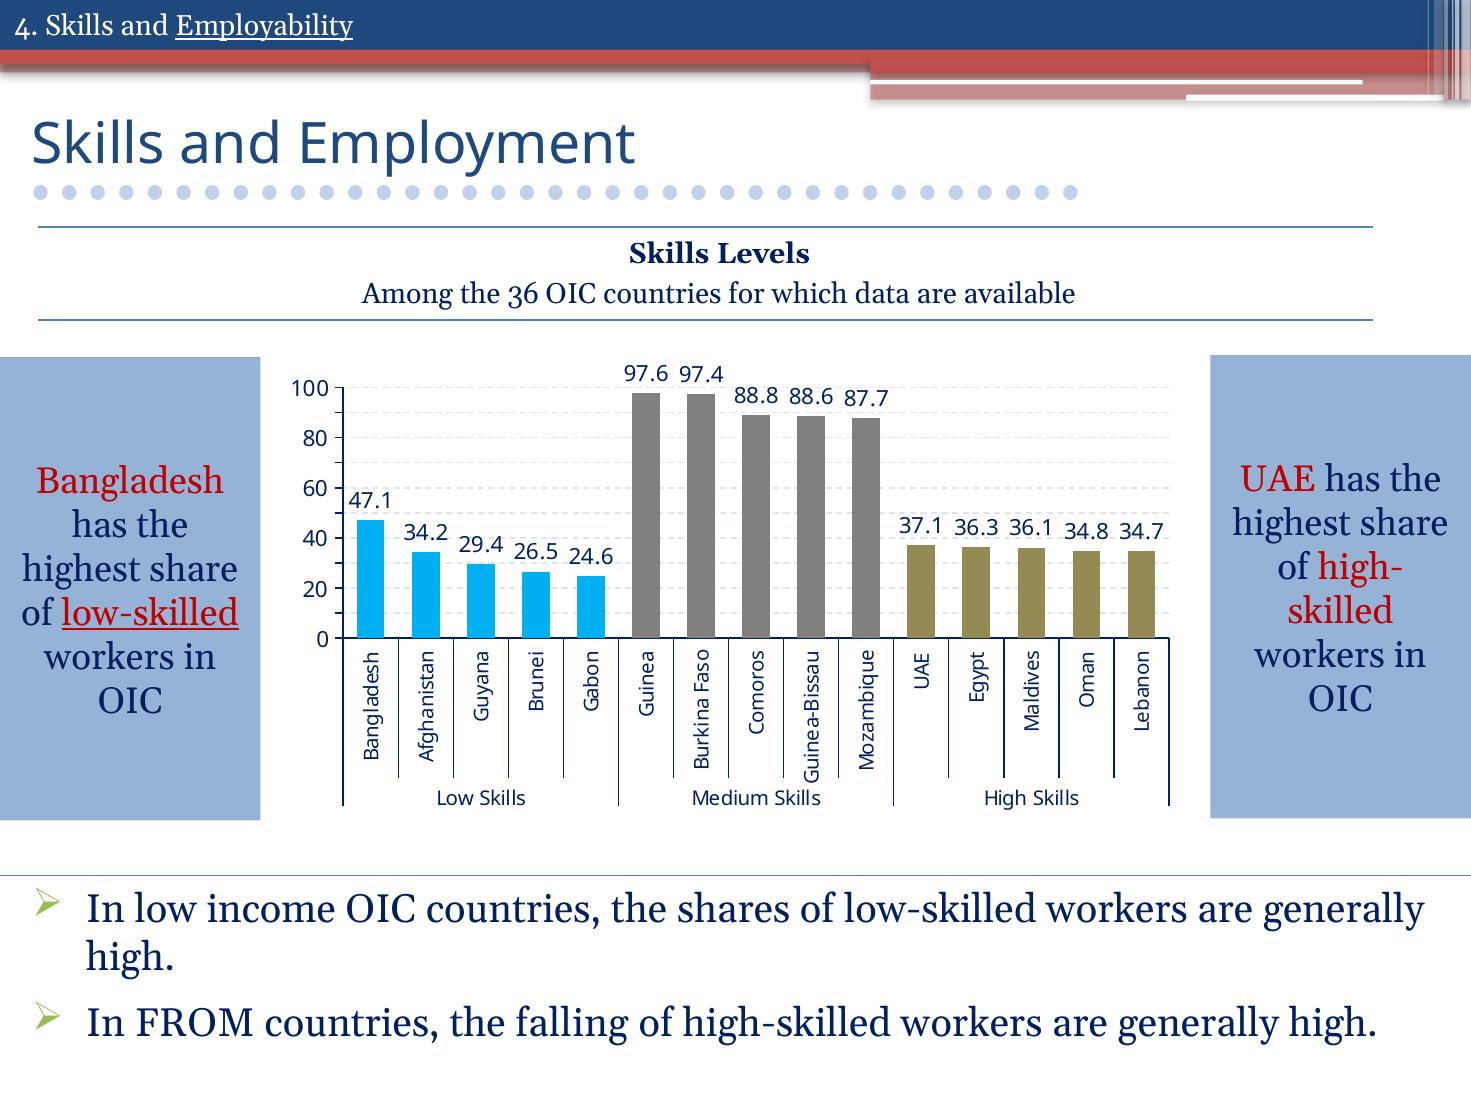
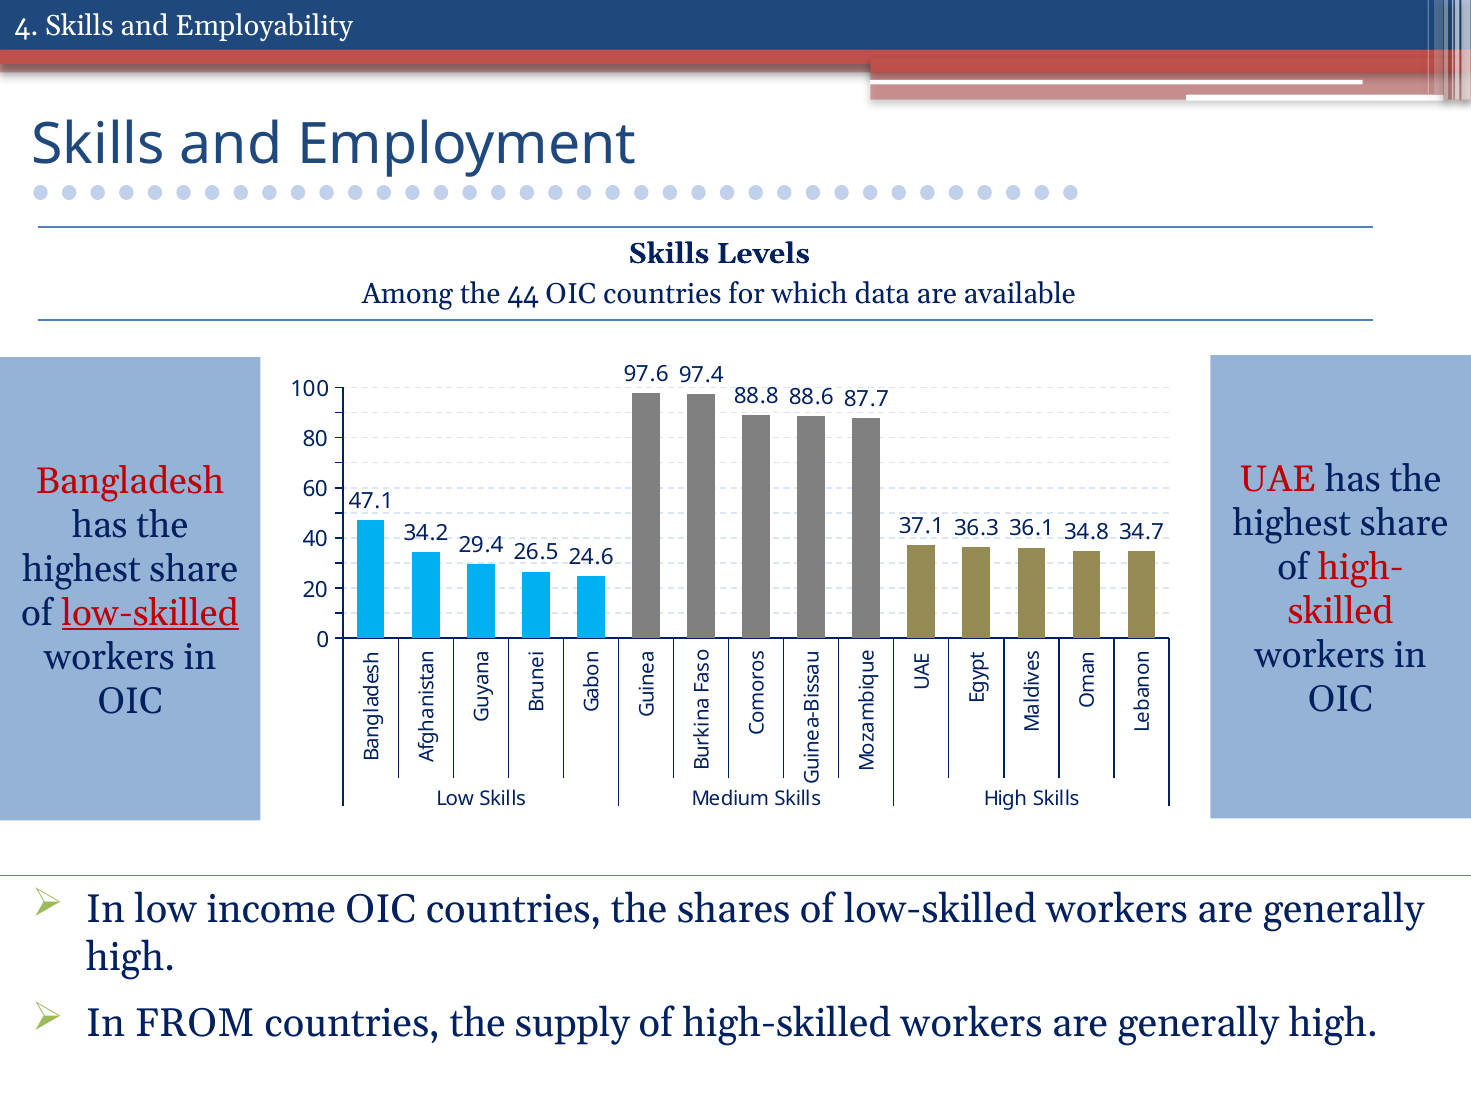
Employability underline: present -> none
36: 36 -> 44
falling: falling -> supply
